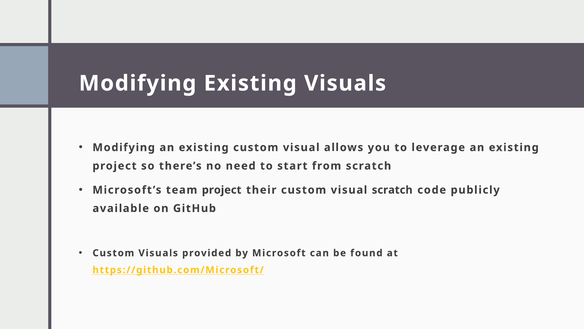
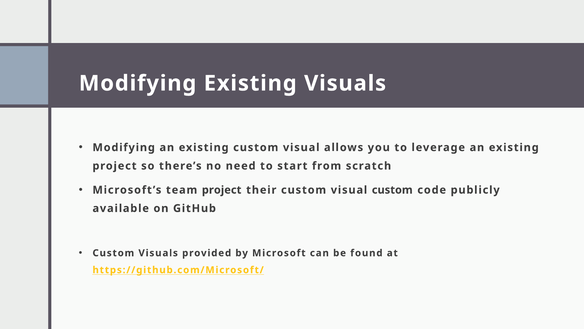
visual scratch: scratch -> custom
